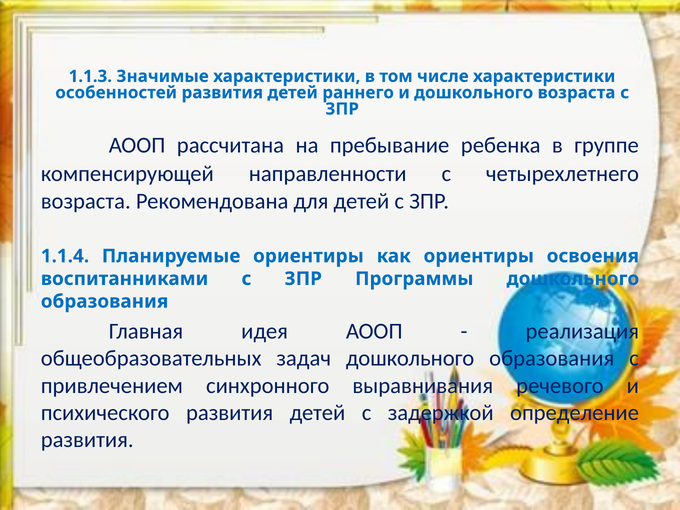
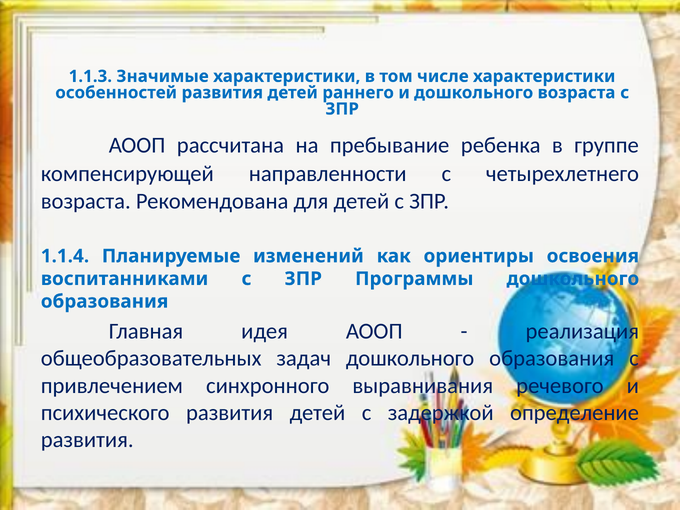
Планируемые ориентиры: ориентиры -> изменений
